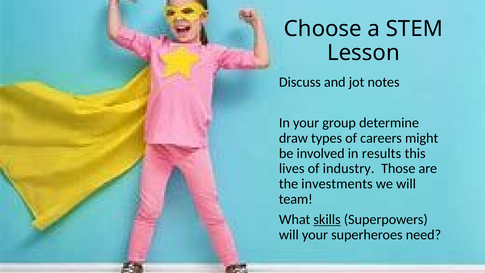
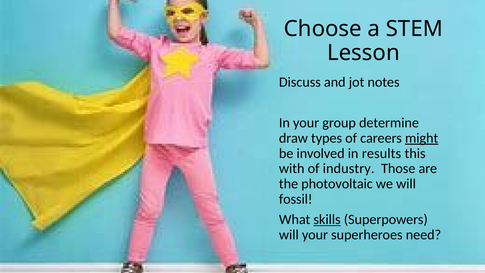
might underline: none -> present
lives: lives -> with
investments: investments -> photovoltaic
team: team -> fossil
